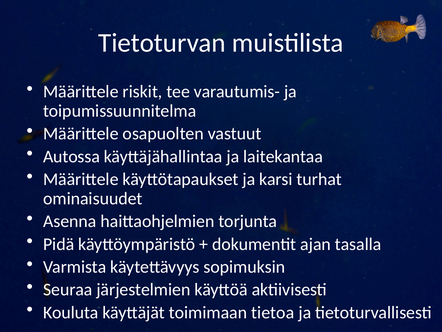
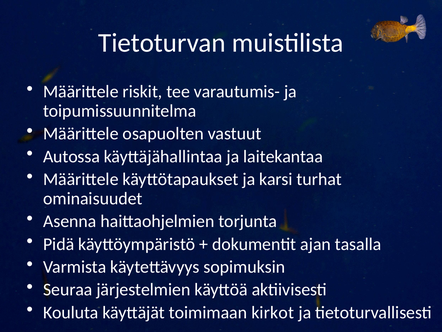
tietoa: tietoa -> kirkot
